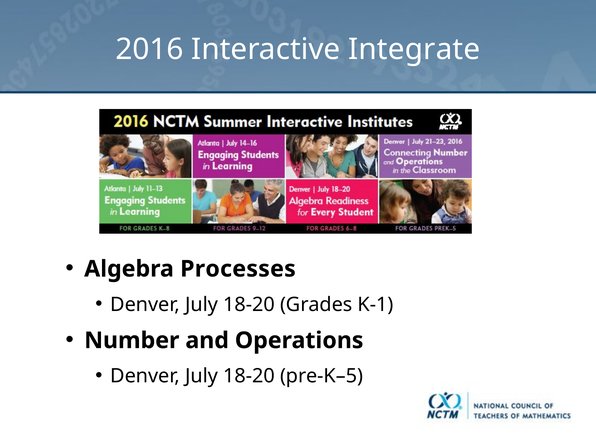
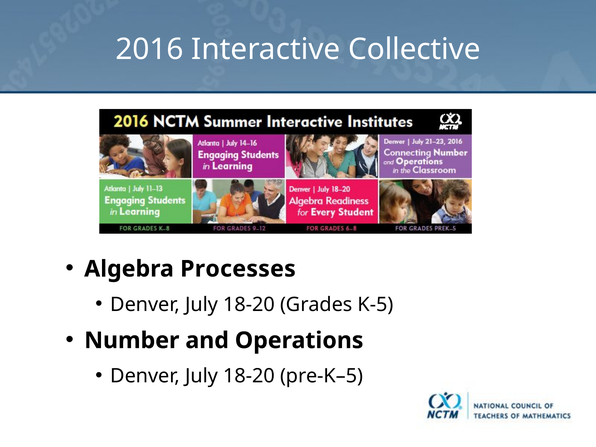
Integrate: Integrate -> Collective
K-1: K-1 -> K-5
